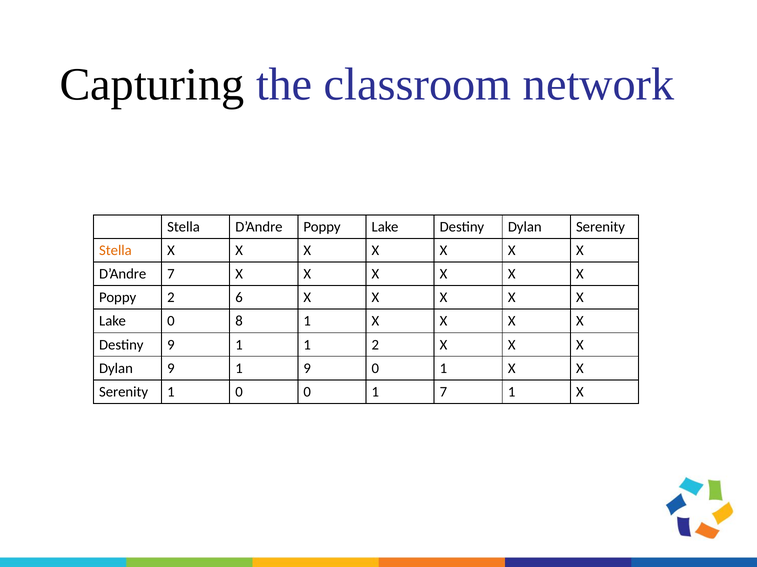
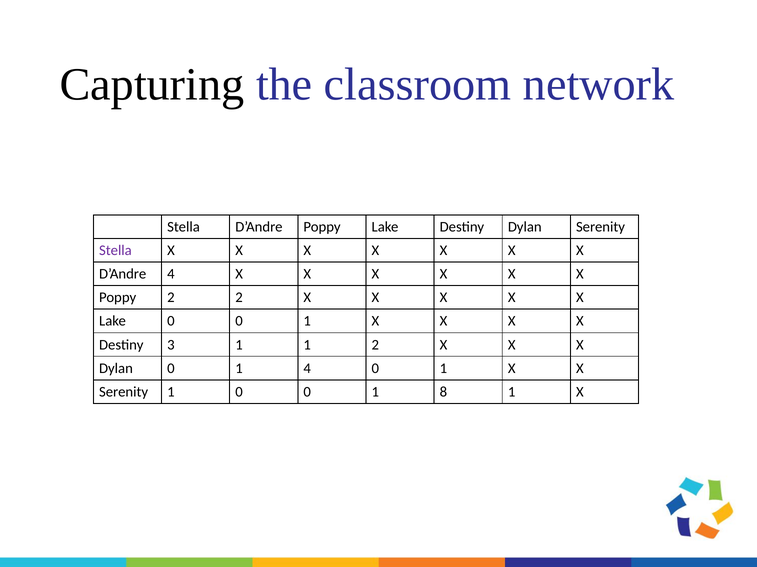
Stella at (115, 251) colour: orange -> purple
D’Andre 7: 7 -> 4
2 6: 6 -> 2
Lake 0 8: 8 -> 0
Destiny 9: 9 -> 3
Dylan 9: 9 -> 0
1 9: 9 -> 4
1 7: 7 -> 8
